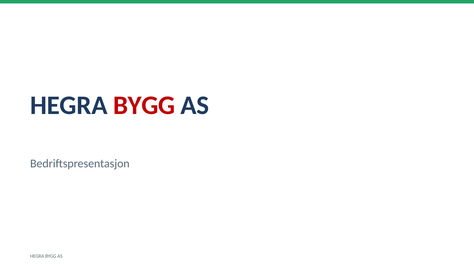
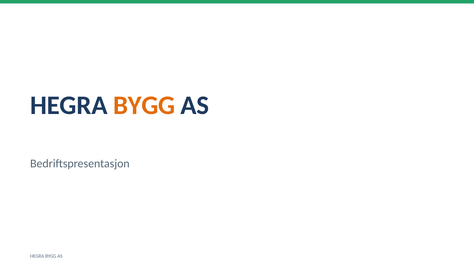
BYGG at (144, 105) colour: red -> orange
